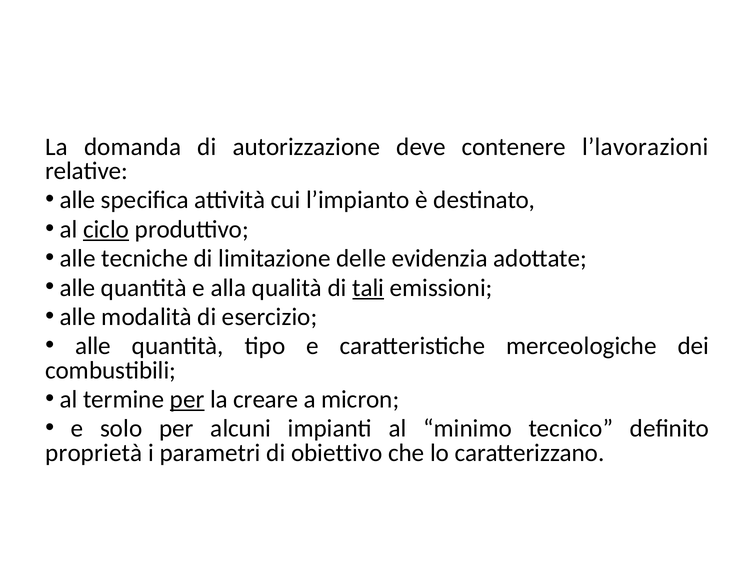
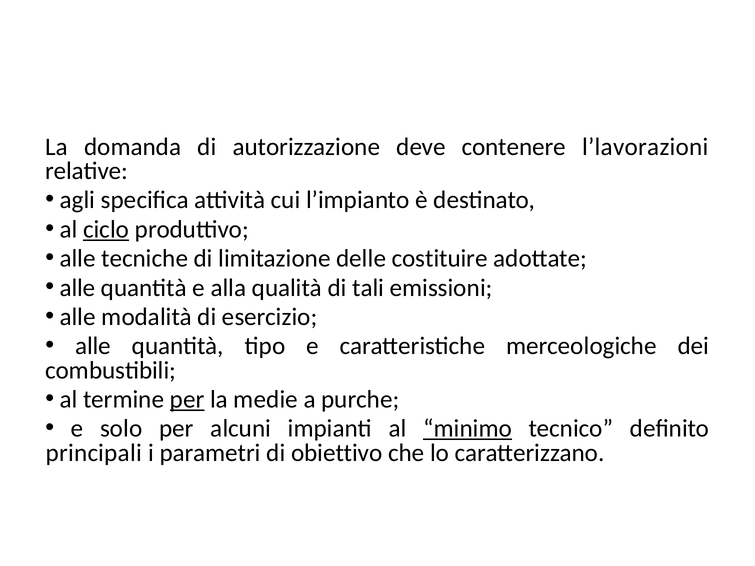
alle at (78, 200): alle -> agli
evidenzia: evidenzia -> costituire
tali underline: present -> none
creare: creare -> medie
micron: micron -> purche
minimo underline: none -> present
proprietà: proprietà -> principali
